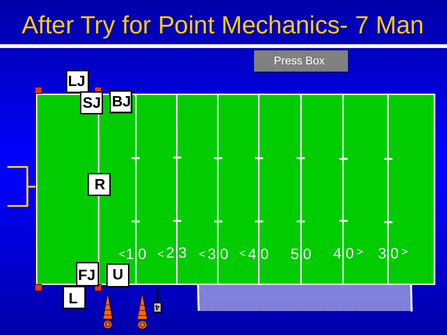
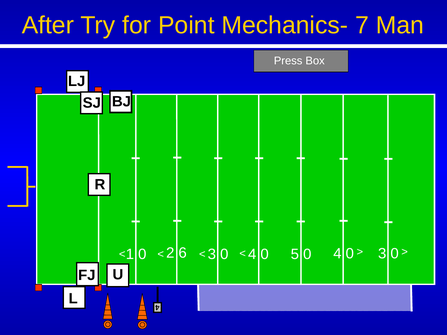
2 3: 3 -> 6
